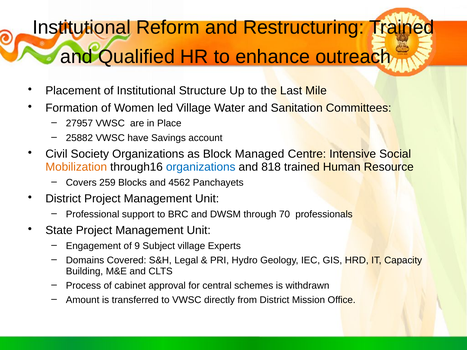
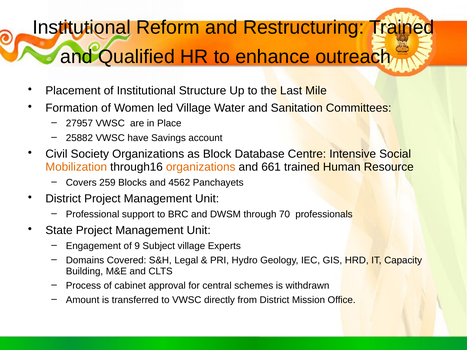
Managed: Managed -> Database
organizations at (201, 167) colour: blue -> orange
818: 818 -> 661
